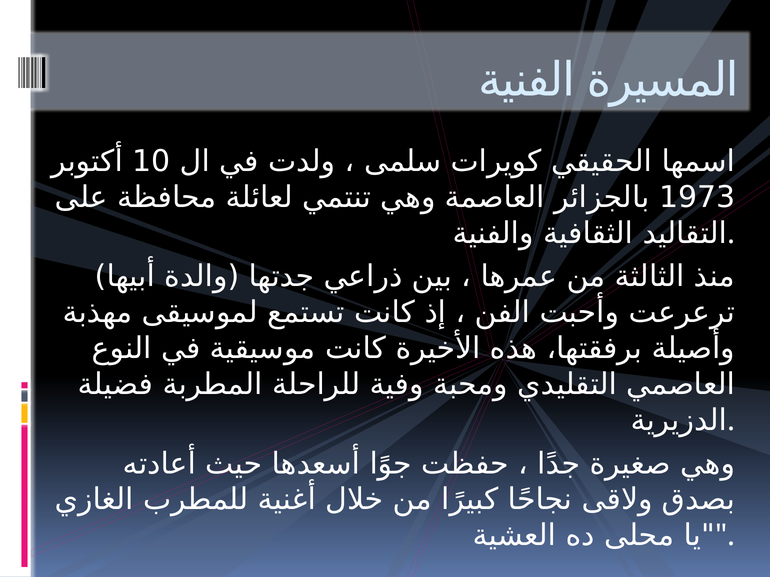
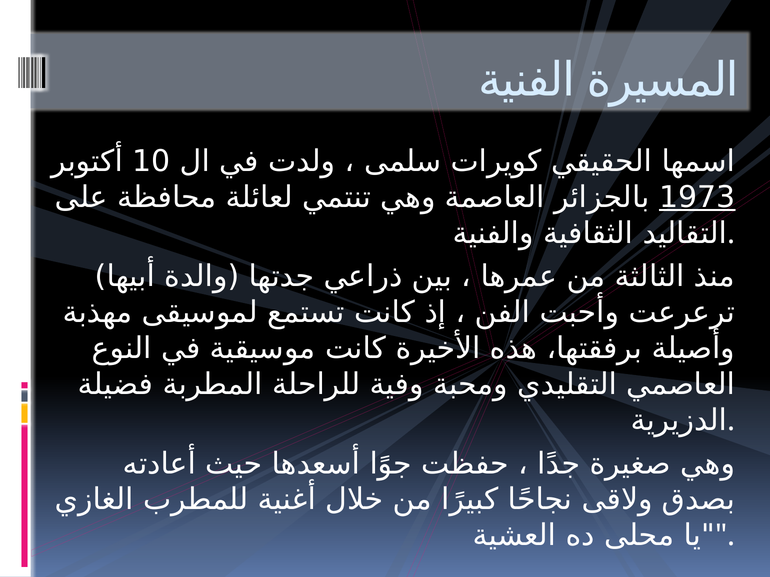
1973 underline: none -> present
